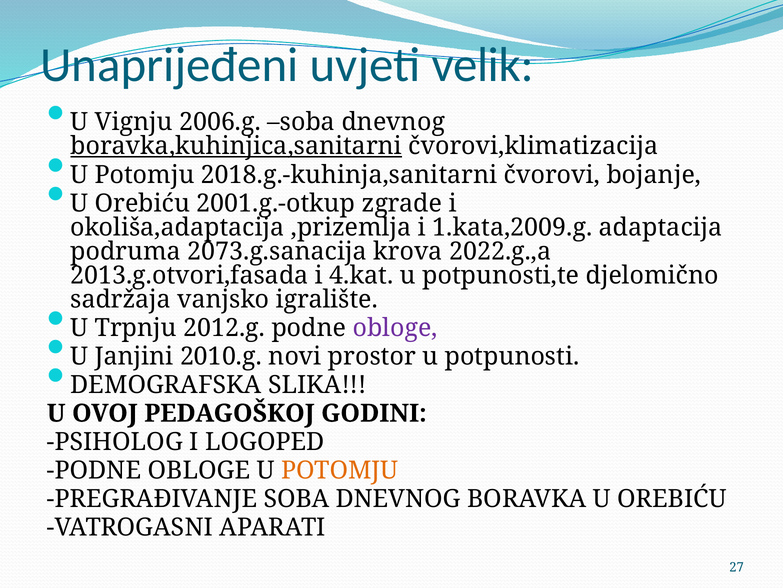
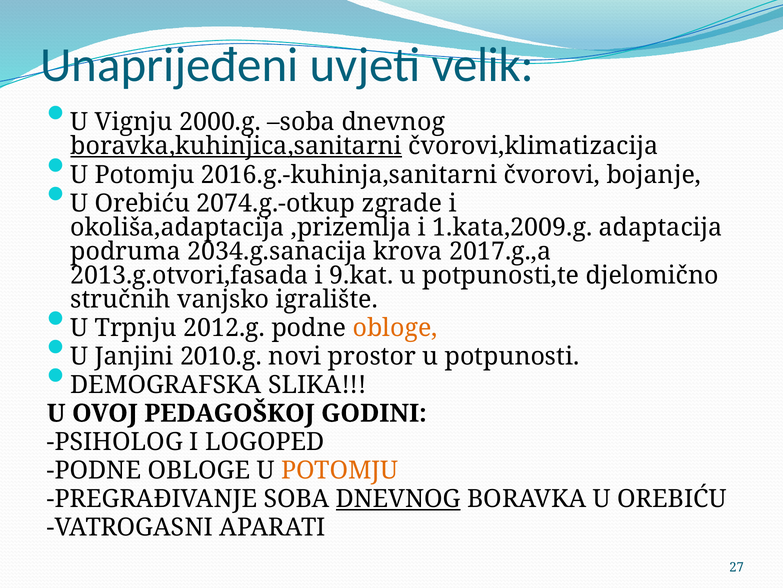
2006.g: 2006.g -> 2000.g
2018.g.-kuhinja,sanitarni: 2018.g.-kuhinja,sanitarni -> 2016.g.-kuhinja,sanitarni
2001.g.-otkup: 2001.g.-otkup -> 2074.g.-otkup
2073.g.sanacija: 2073.g.sanacija -> 2034.g.sanacija
2022.g.,a: 2022.g.,a -> 2017.g.,a
4.kat: 4.kat -> 9.kat
sadržaja: sadržaja -> stručnih
obloge at (395, 327) colour: purple -> orange
DNEVNOG at (398, 498) underline: none -> present
